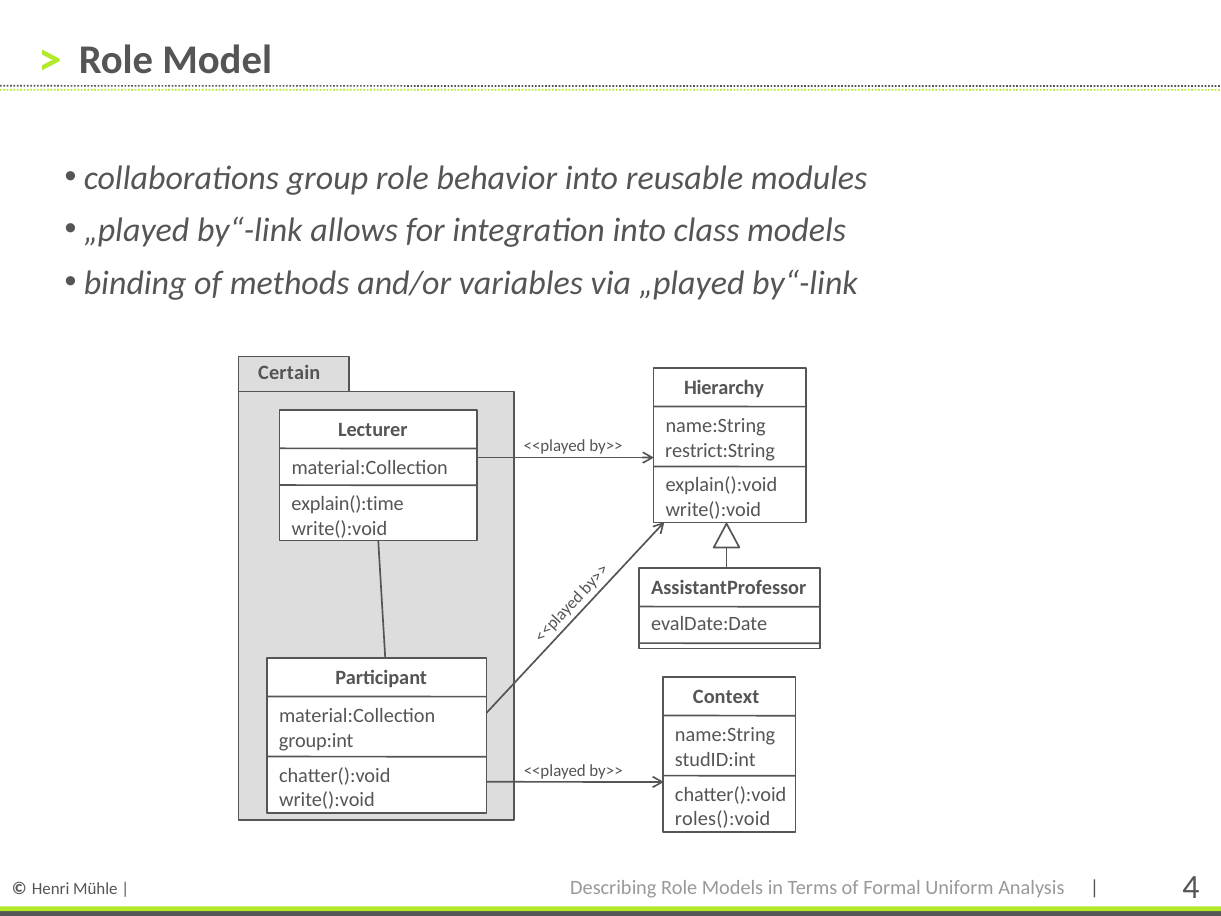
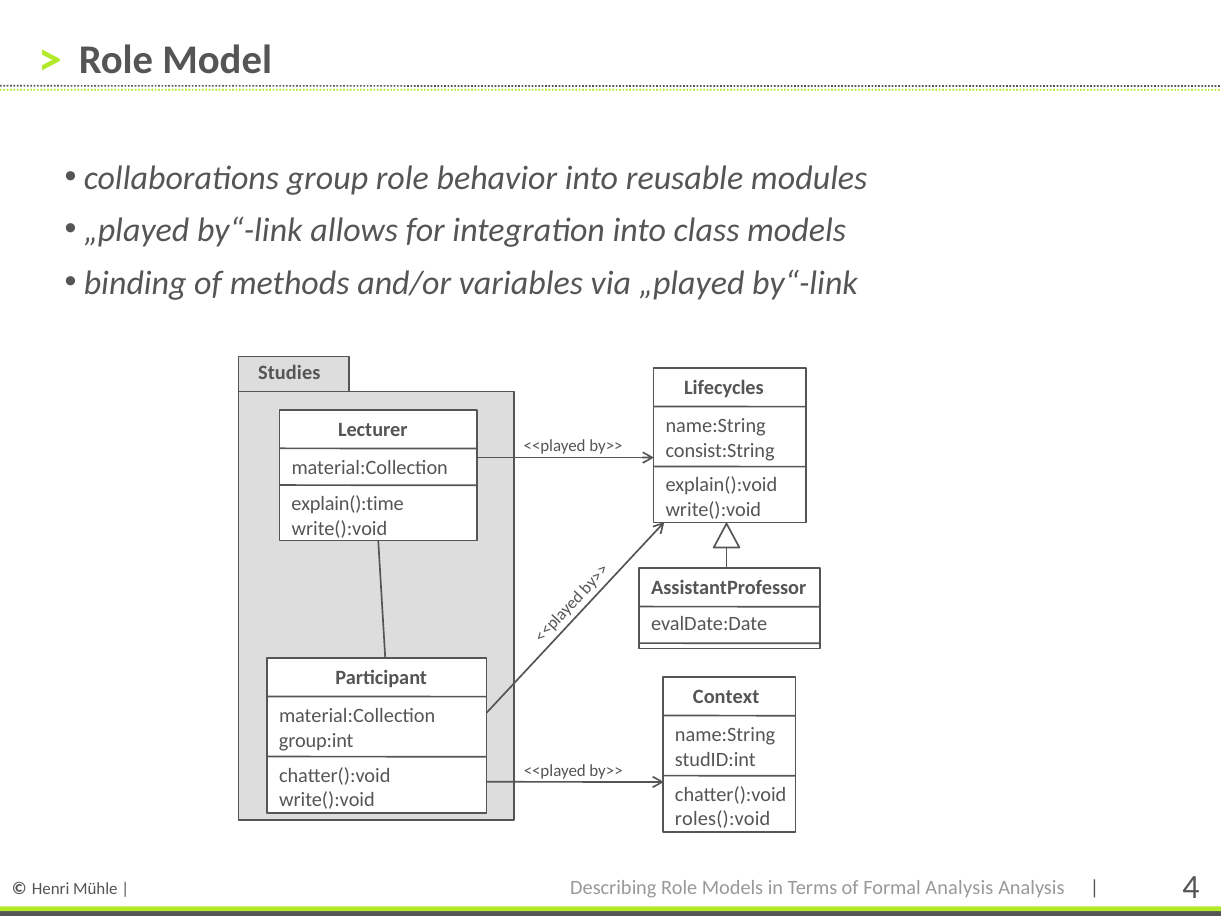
Certain: Certain -> Studies
Hierarchy: Hierarchy -> Lifecycles
restrict:String: restrict:String -> consist:String
Formal Uniform: Uniform -> Analysis
